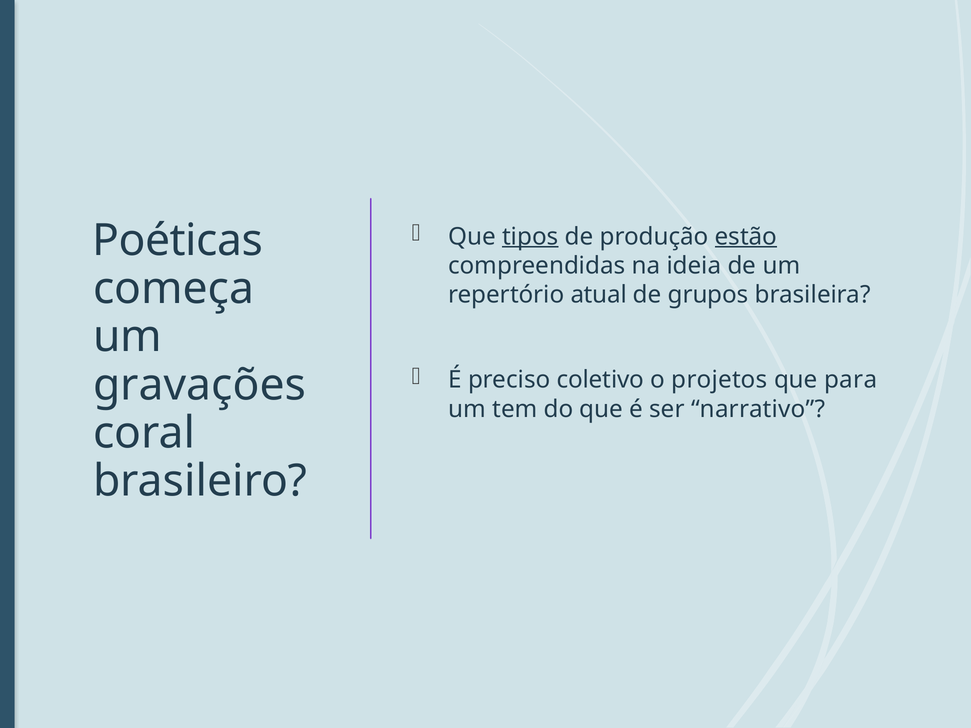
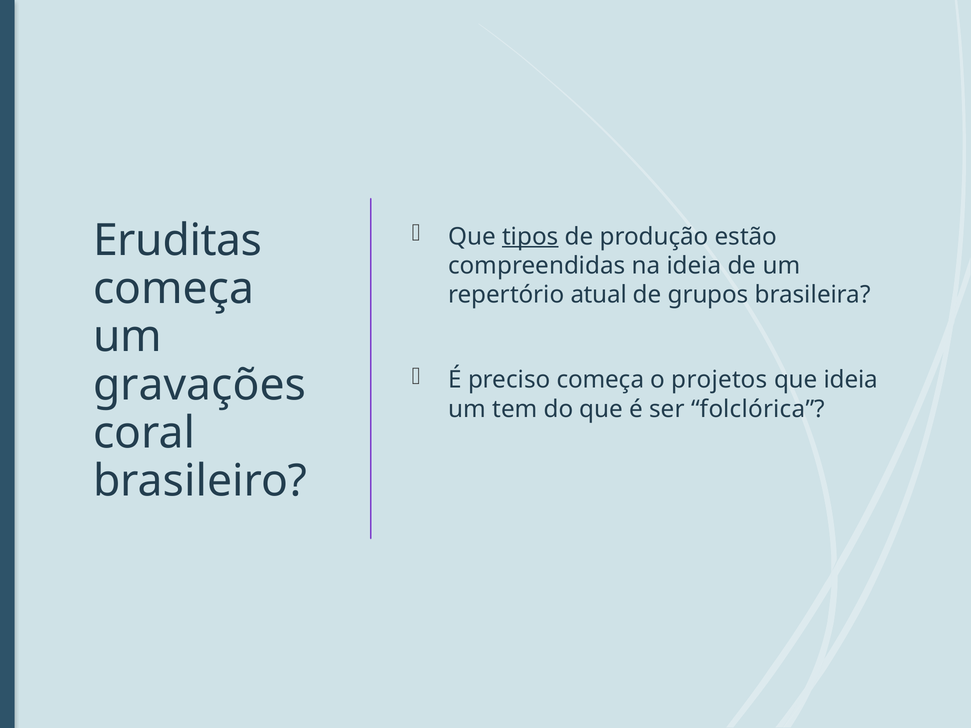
estão underline: present -> none
Poéticas: Poéticas -> Eruditas
preciso coletivo: coletivo -> começa
que para: para -> ideia
narrativo: narrativo -> folclórica
